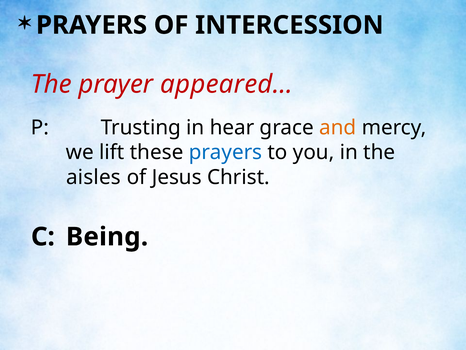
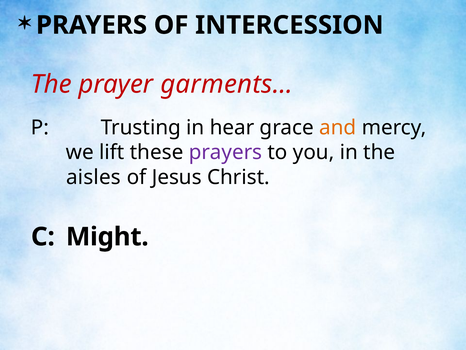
appeared…: appeared… -> garments…
prayers at (225, 152) colour: blue -> purple
Being: Being -> Might
